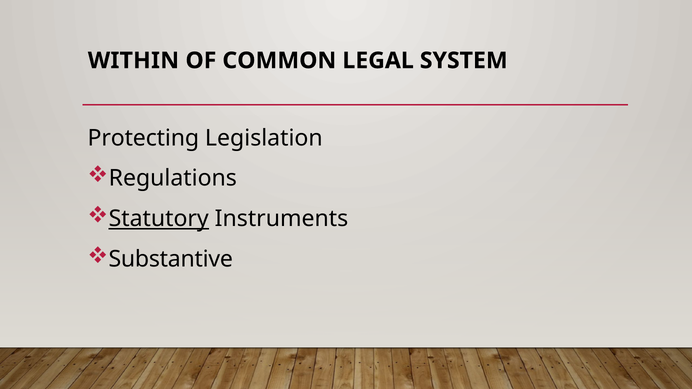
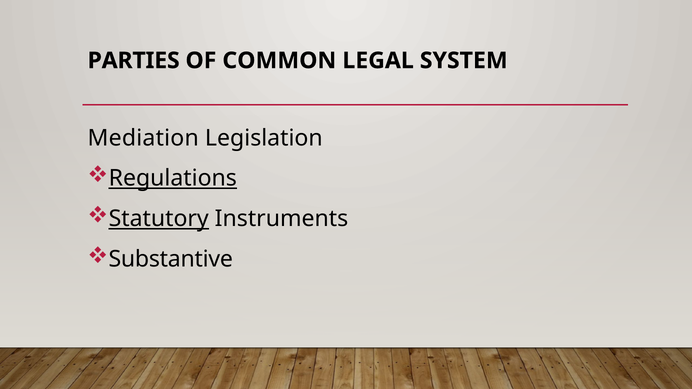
WITHIN: WITHIN -> PARTIES
Protecting: Protecting -> Mediation
Regulations underline: none -> present
